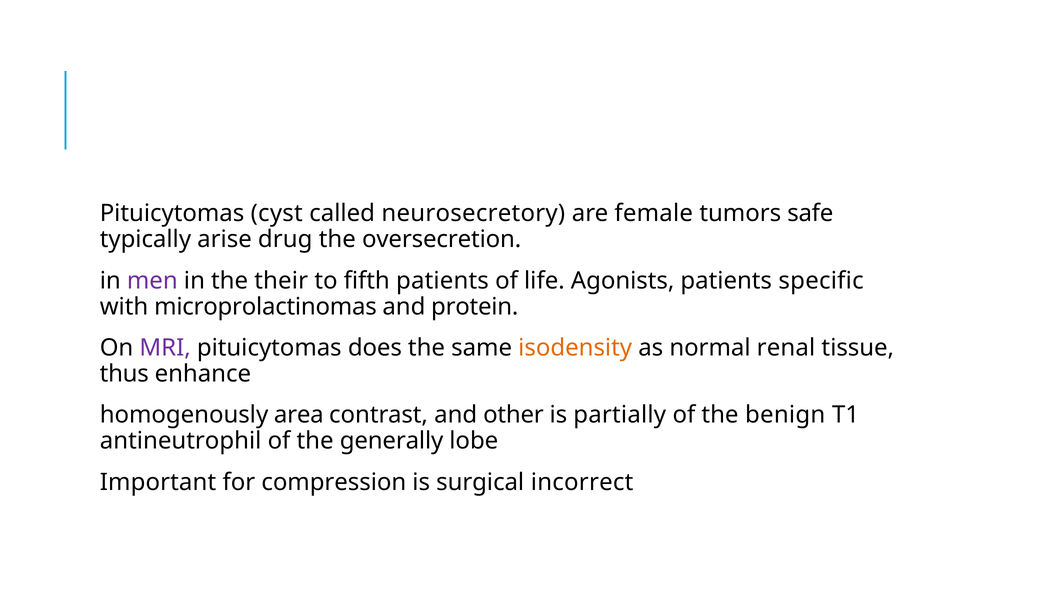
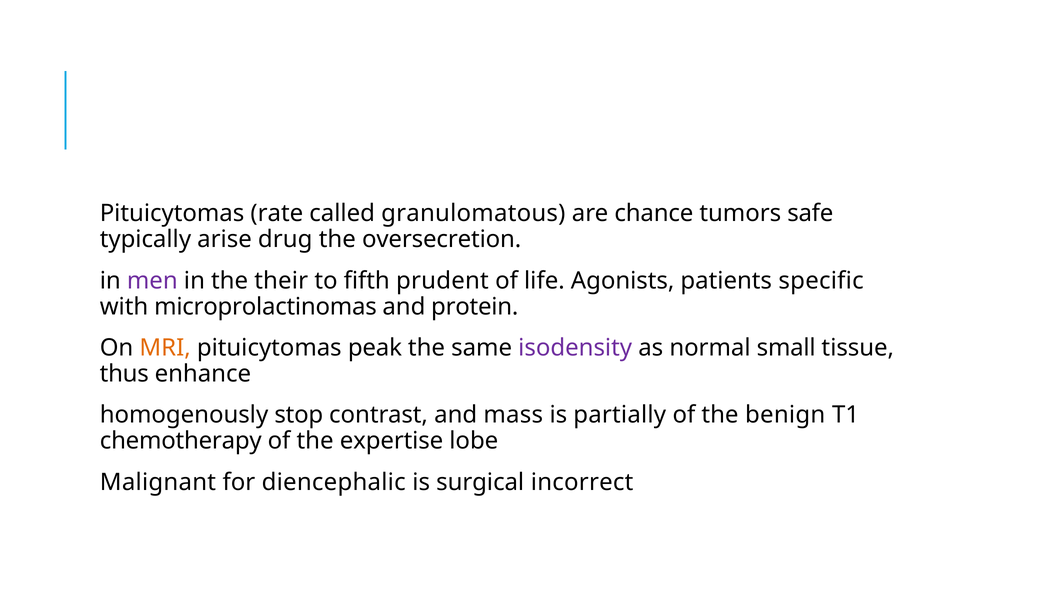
cyst: cyst -> rate
neurosecretory: neurosecretory -> granulomatous
female: female -> chance
fifth patients: patients -> prudent
MRI colour: purple -> orange
does: does -> peak
isodensity colour: orange -> purple
renal: renal -> small
area: area -> stop
other: other -> mass
antineutrophil: antineutrophil -> chemotherapy
generally: generally -> expertise
Important: Important -> Malignant
compression: compression -> diencephalic
